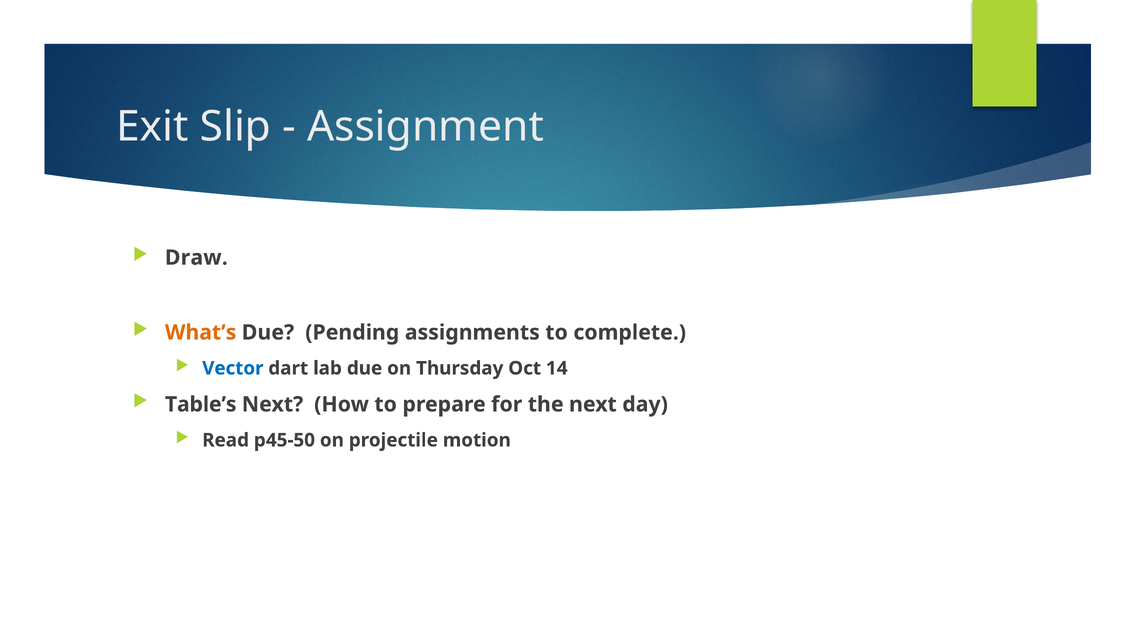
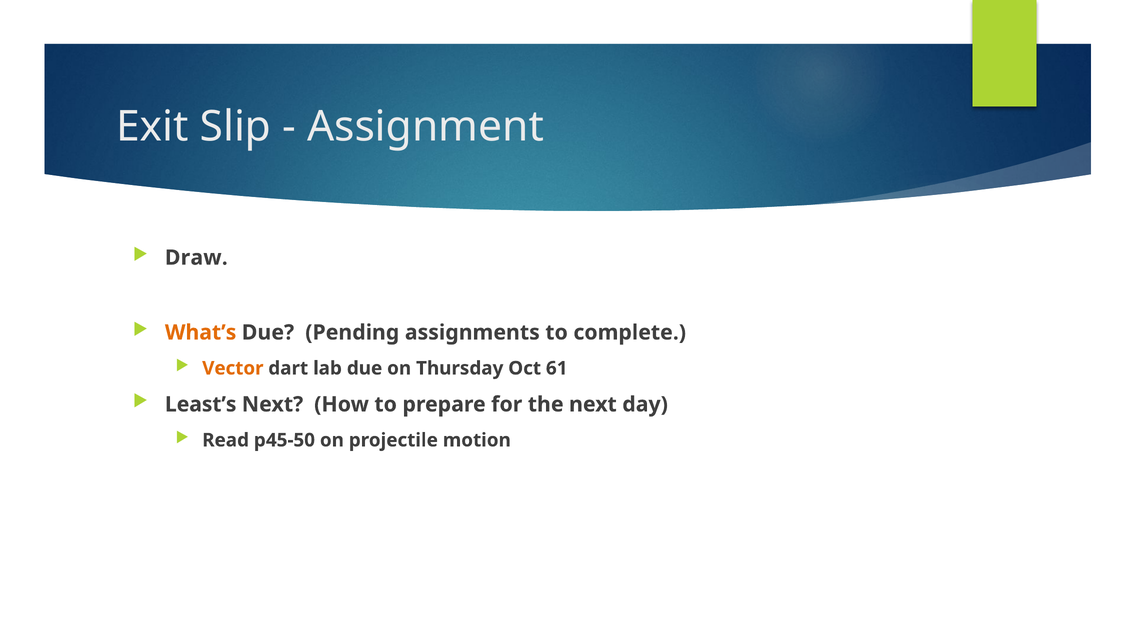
Vector colour: blue -> orange
14: 14 -> 61
Table’s: Table’s -> Least’s
